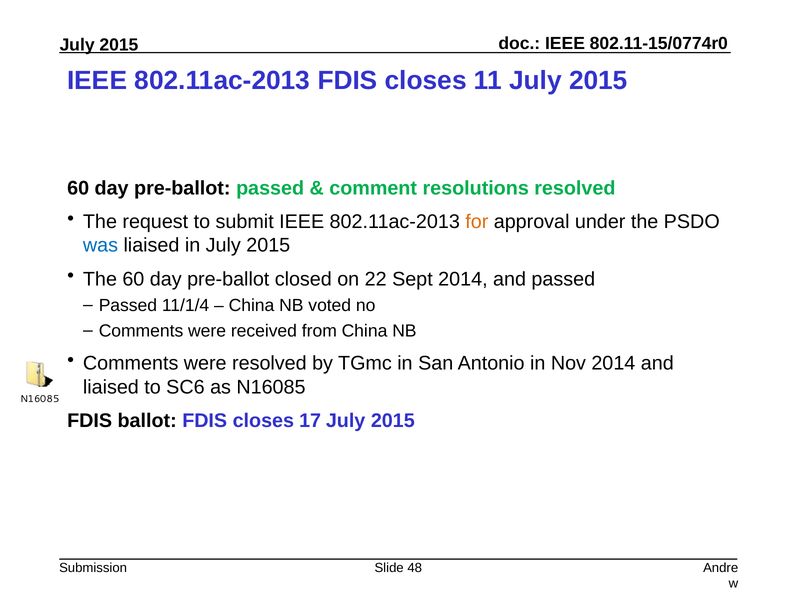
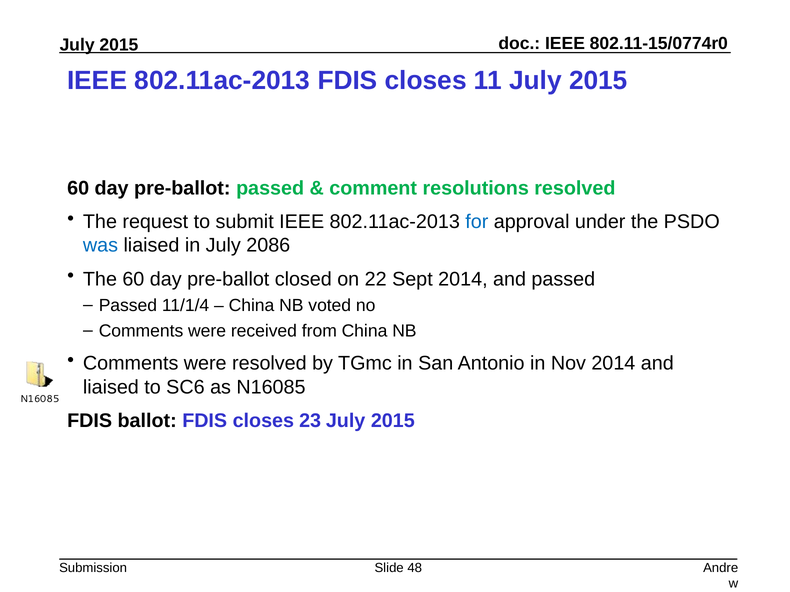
for colour: orange -> blue
in July 2015: 2015 -> 2086
17: 17 -> 23
